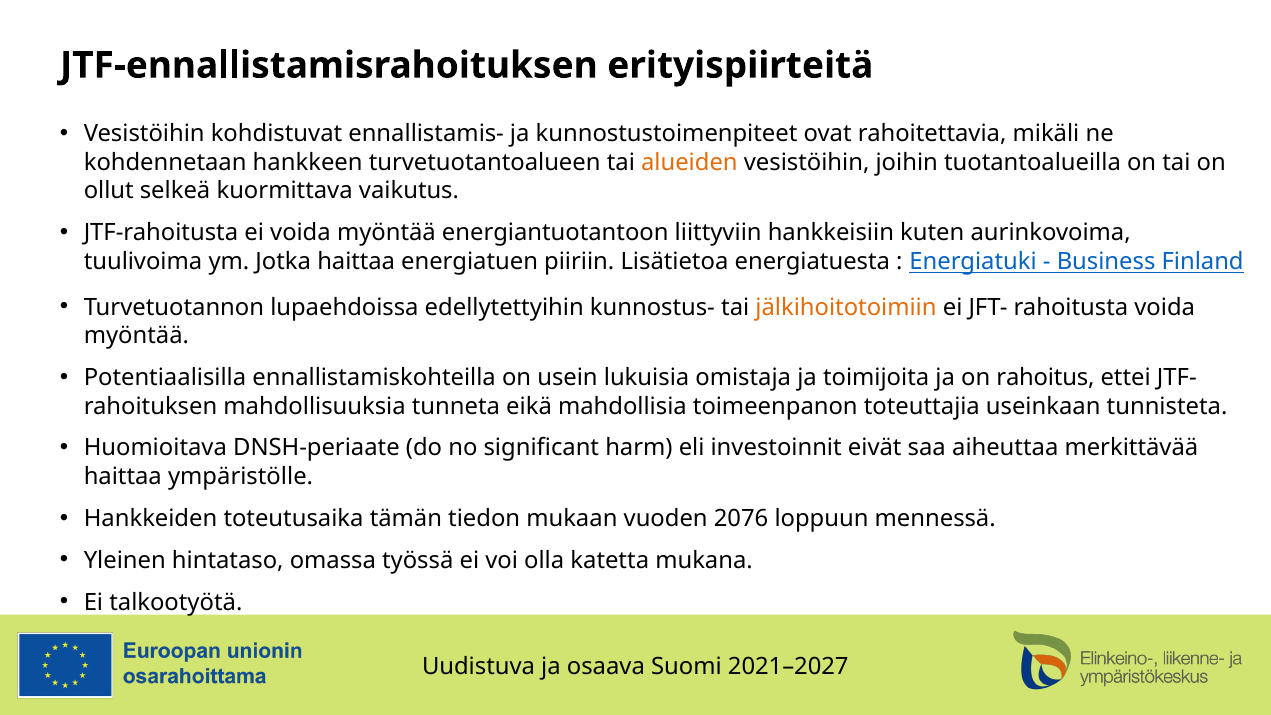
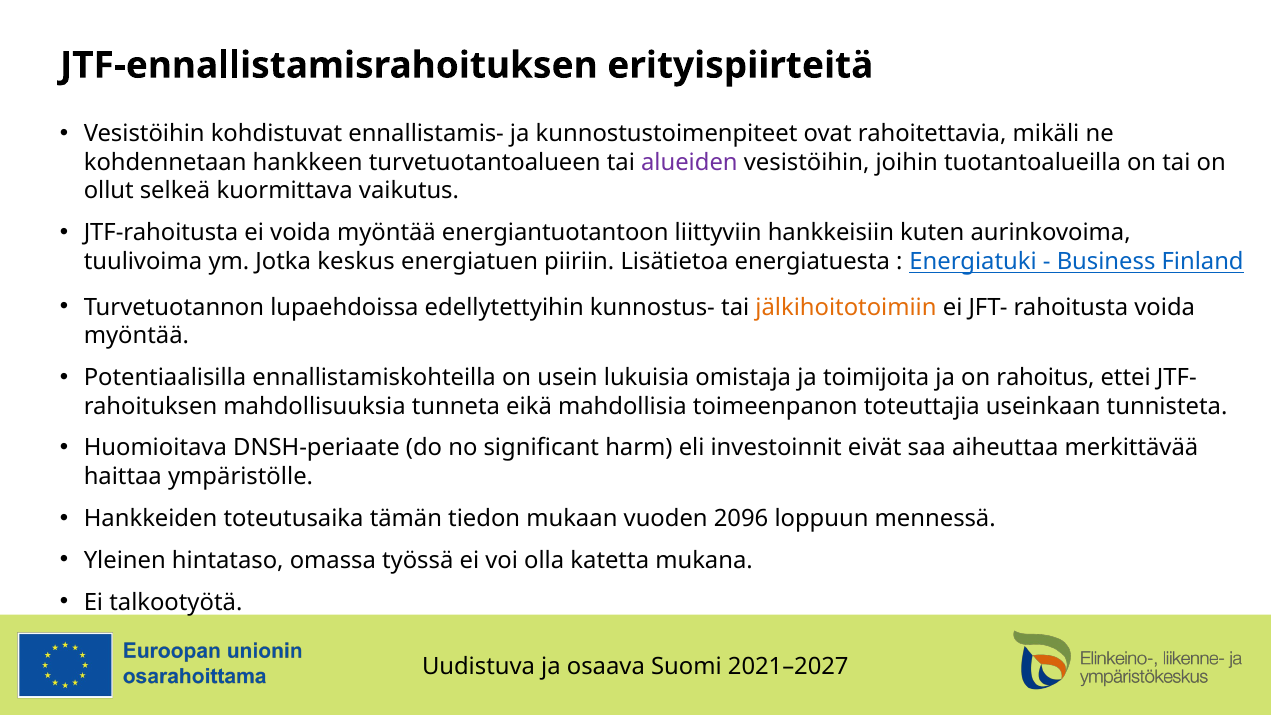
alueiden colour: orange -> purple
Jotka haittaa: haittaa -> keskus
2076: 2076 -> 2096
